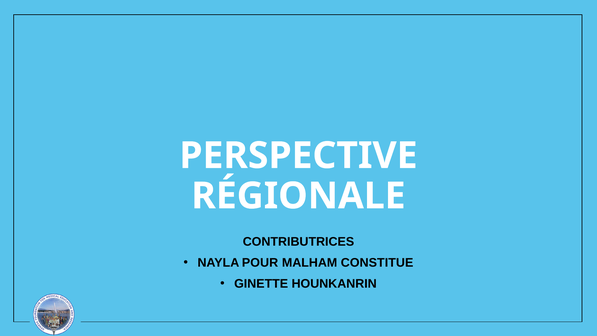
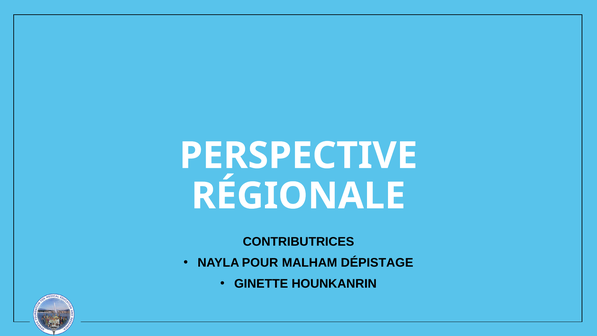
CONSTITUE: CONSTITUE -> DÉPISTAGE
